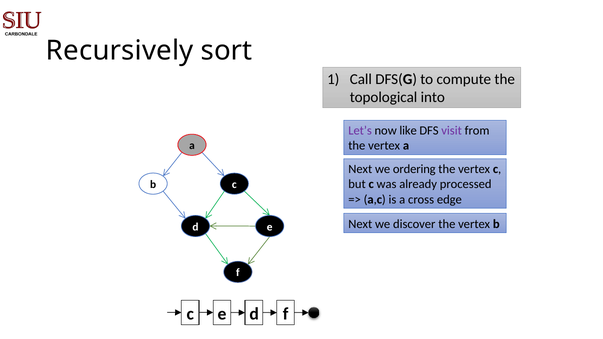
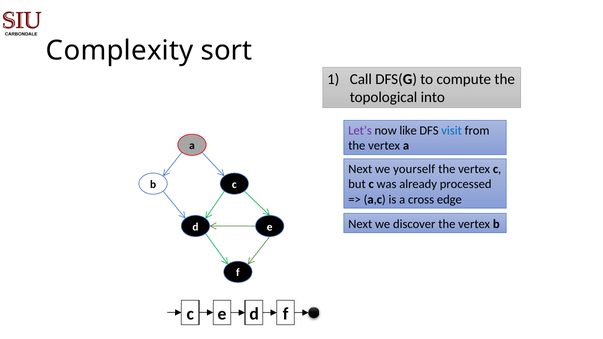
Recursively: Recursively -> Complexity
visit colour: purple -> blue
ordering: ordering -> yourself
